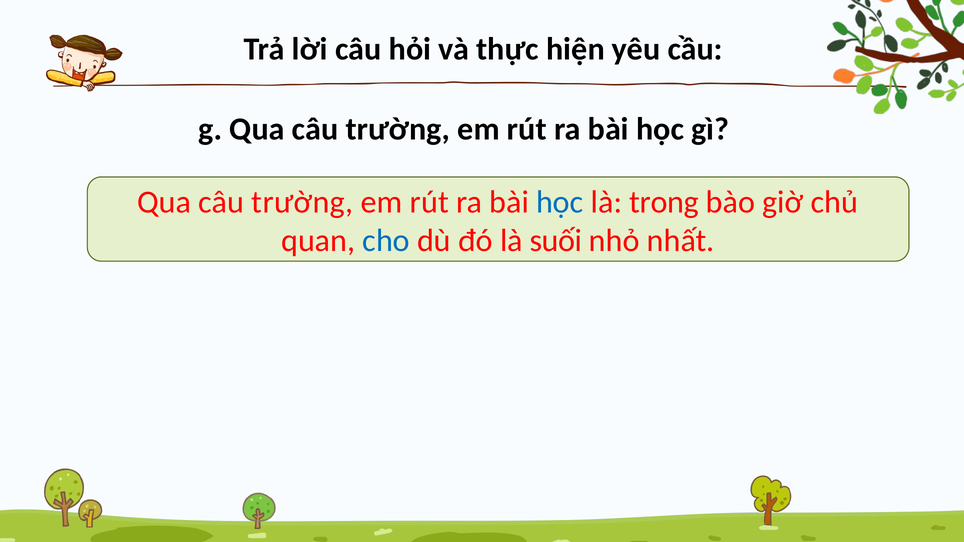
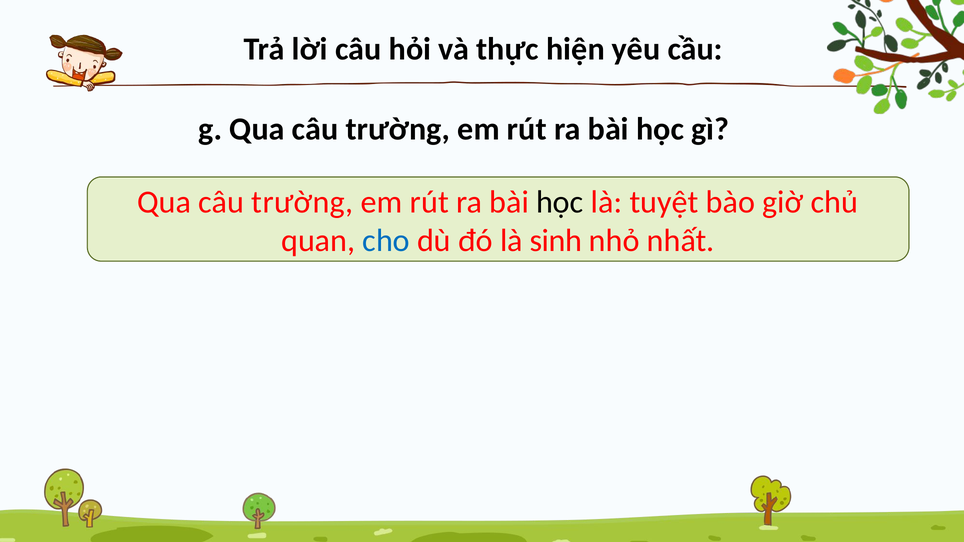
học at (560, 202) colour: blue -> black
trong: trong -> tuyệt
suối: suối -> sinh
